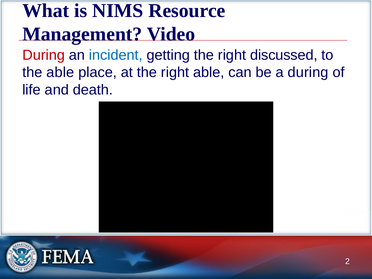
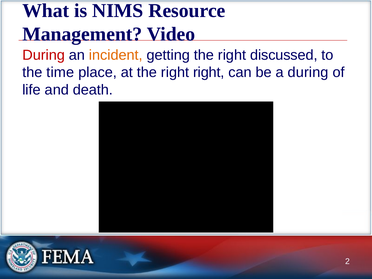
incident colour: blue -> orange
the able: able -> time
right able: able -> right
